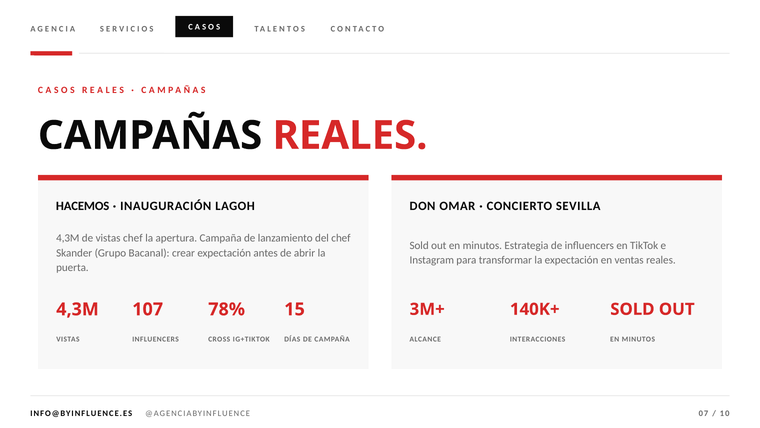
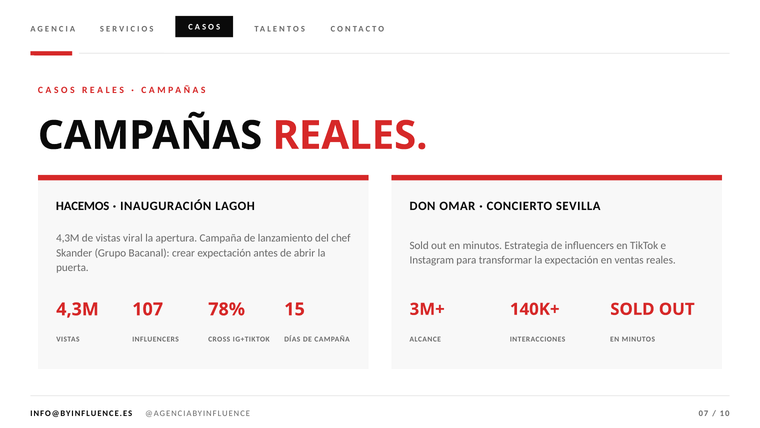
vistas chef: chef -> viral
